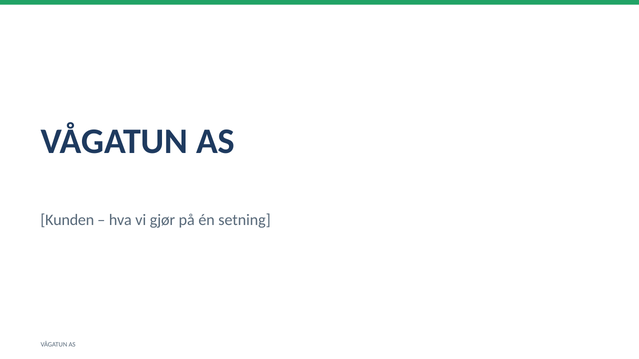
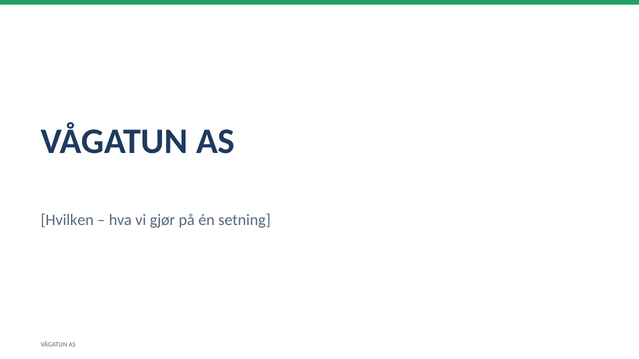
Kunden: Kunden -> Hvilken
